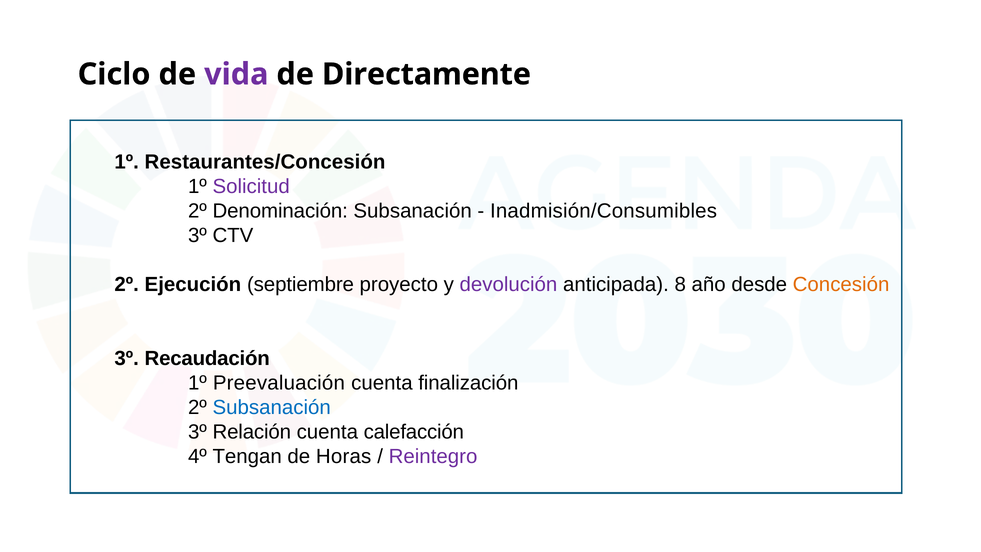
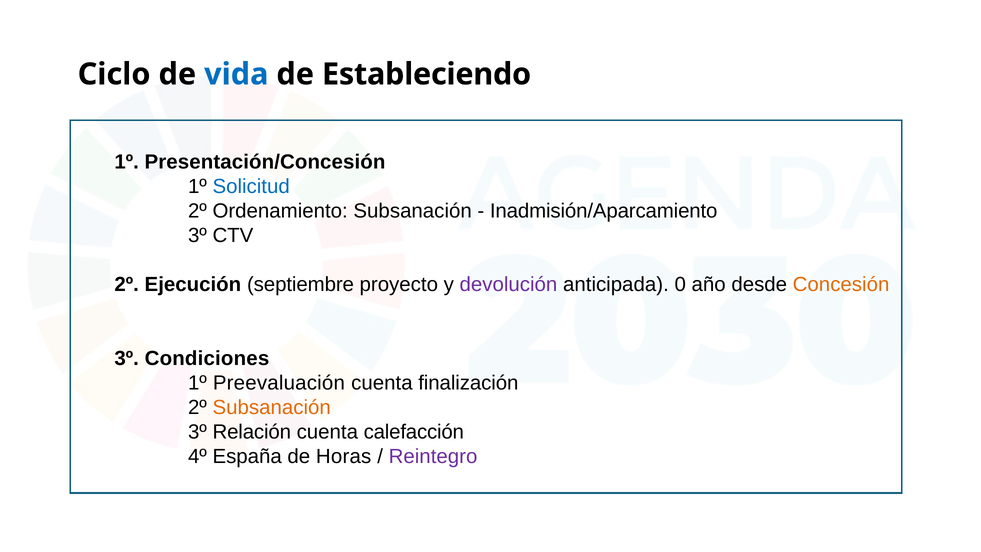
vida colour: purple -> blue
Directamente: Directamente -> Estableciendo
Restaurantes/Concesión: Restaurantes/Concesión -> Presentación/Concesión
Solicitud colour: purple -> blue
Denominación: Denominación -> Ordenamiento
Inadmisión/Consumibles: Inadmisión/Consumibles -> Inadmisión/Aparcamiento
8: 8 -> 0
Recaudación: Recaudación -> Condiciones
Subsanación at (272, 407) colour: blue -> orange
Tengan: Tengan -> España
